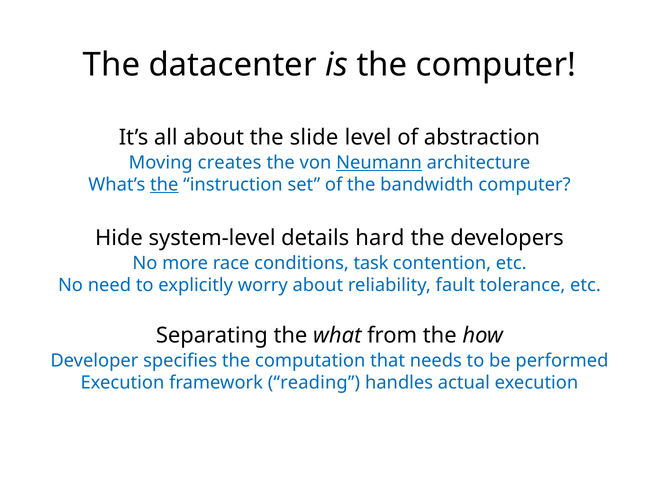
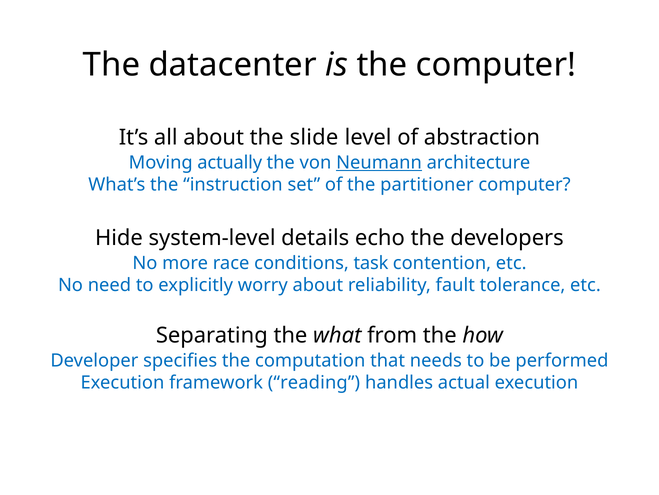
creates: creates -> actually
the at (164, 184) underline: present -> none
bandwidth: bandwidth -> partitioner
hard: hard -> echo
